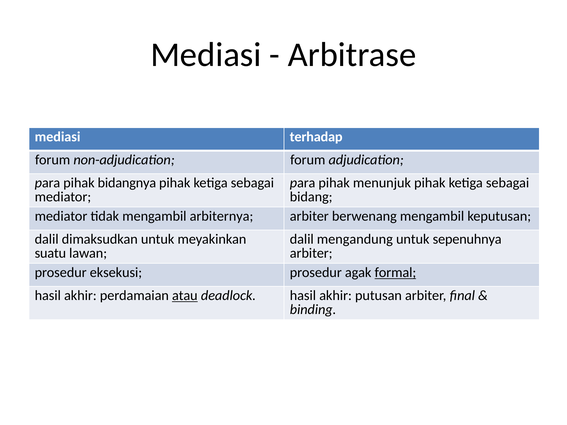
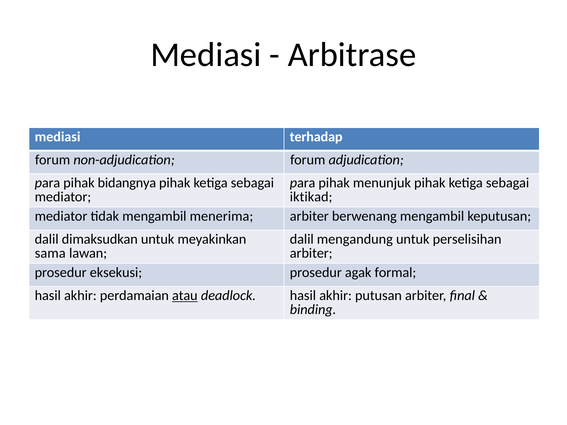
bidang: bidang -> iktikad
arbiternya: arbiternya -> menerima
sepenuhnya: sepenuhnya -> perselisihan
suatu: suatu -> sama
formal underline: present -> none
